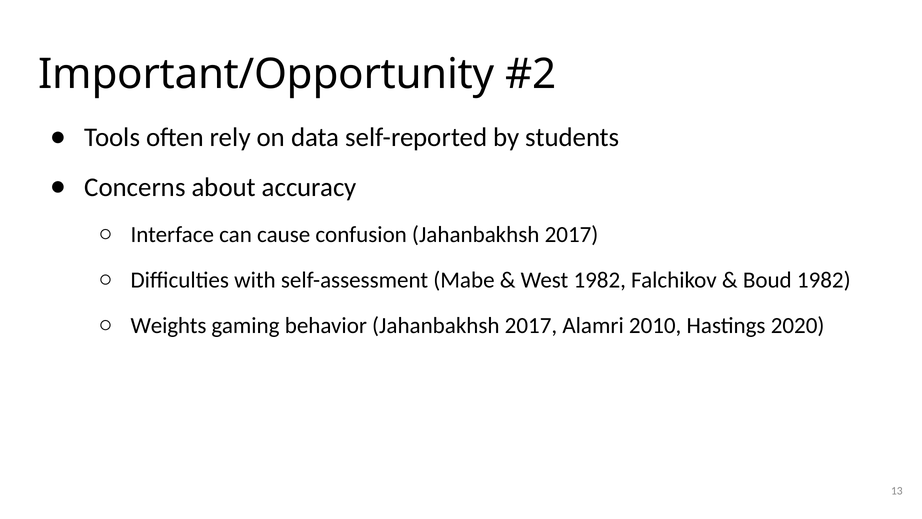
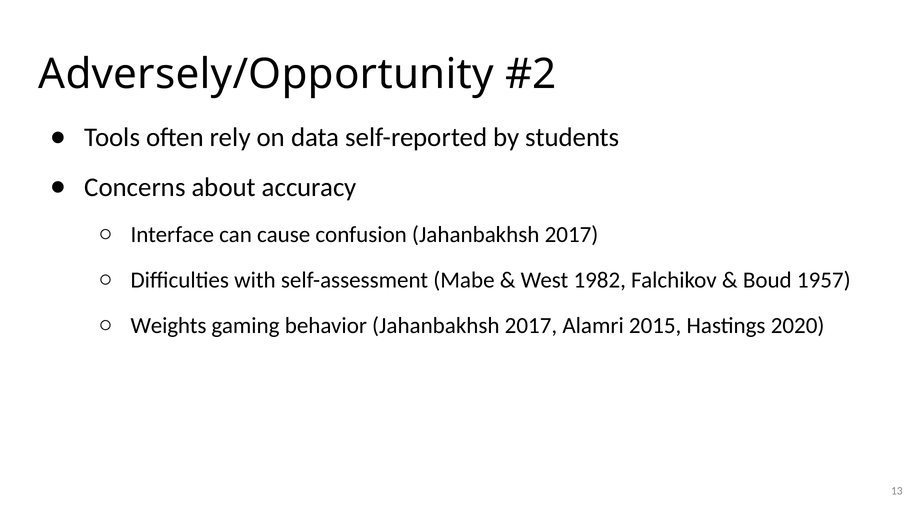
Important/Opportunity: Important/Opportunity -> Adversely/Opportunity
Boud 1982: 1982 -> 1957
2010: 2010 -> 2015
